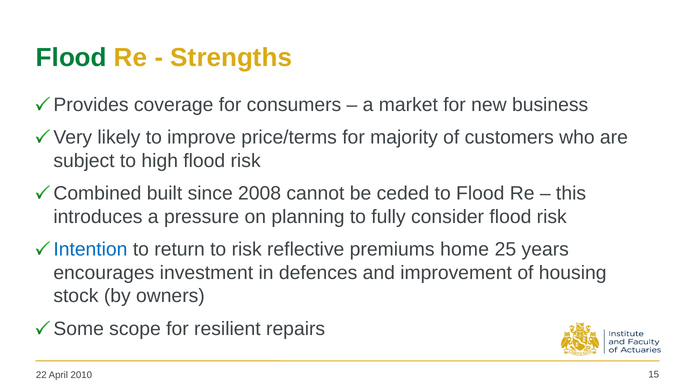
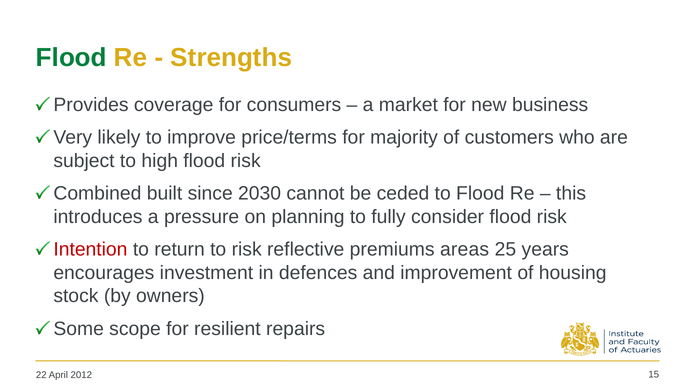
2008: 2008 -> 2030
Intention colour: blue -> red
home: home -> areas
2010: 2010 -> 2012
